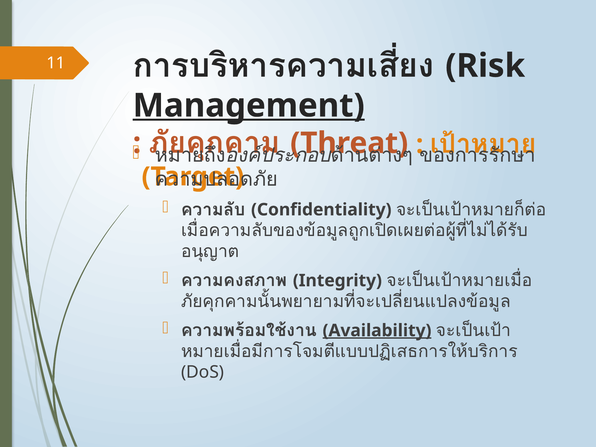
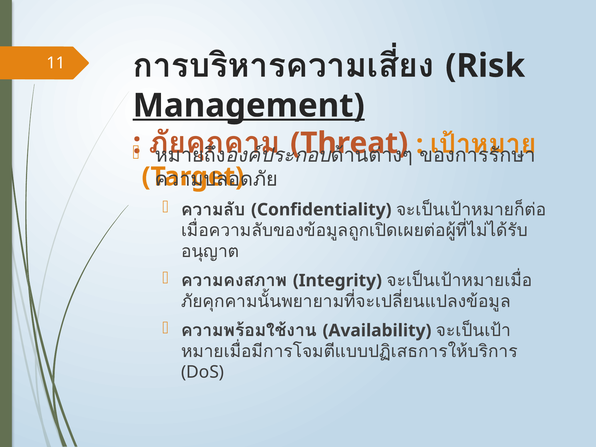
Availability underline: present -> none
